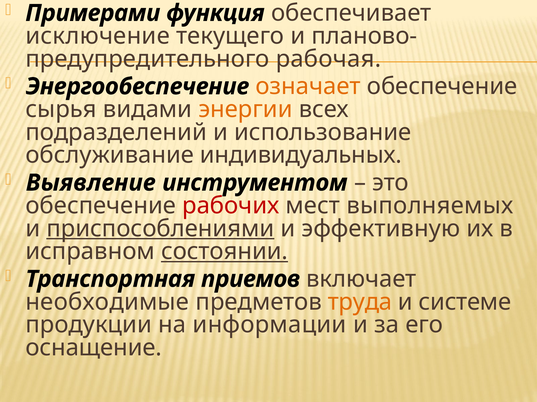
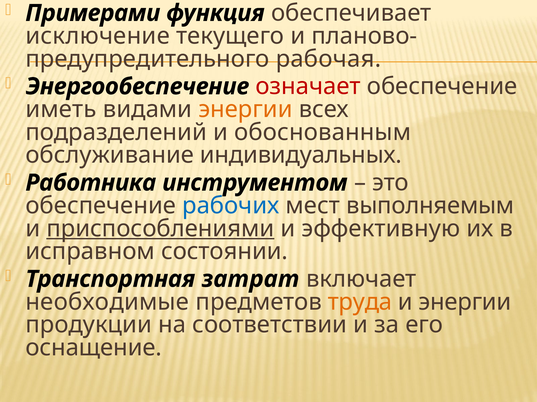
означает colour: orange -> red
сырья: сырья -> иметь
использование: использование -> обоснованным
Выявление: Выявление -> Работника
рабочих colour: red -> blue
выполняемых: выполняемых -> выполняемым
состоянии underline: present -> none
приемов: приемов -> затрат
и системе: системе -> энергии
информации: информации -> соответствии
